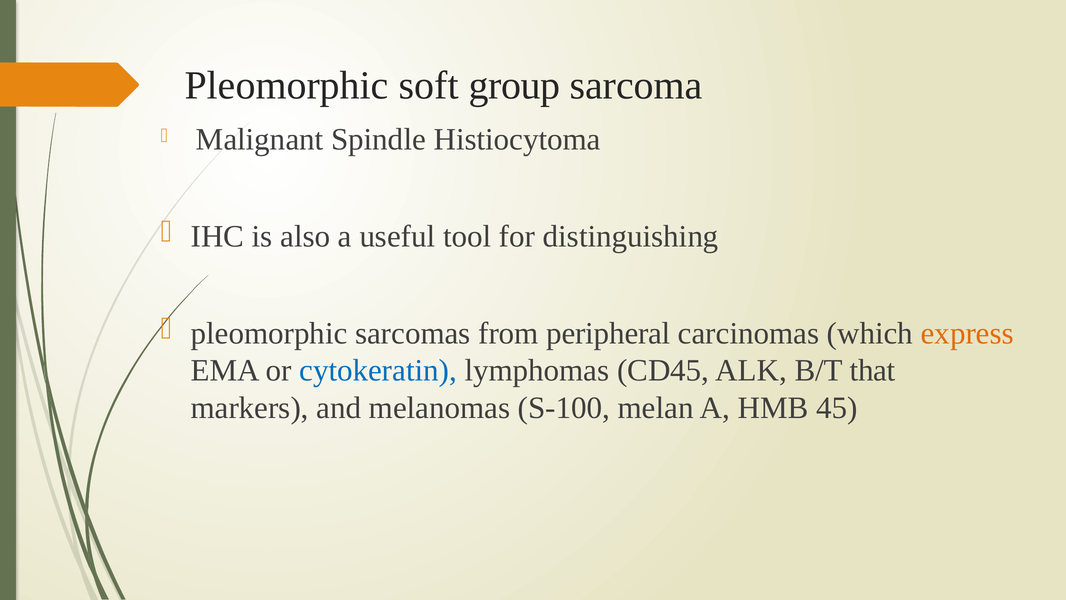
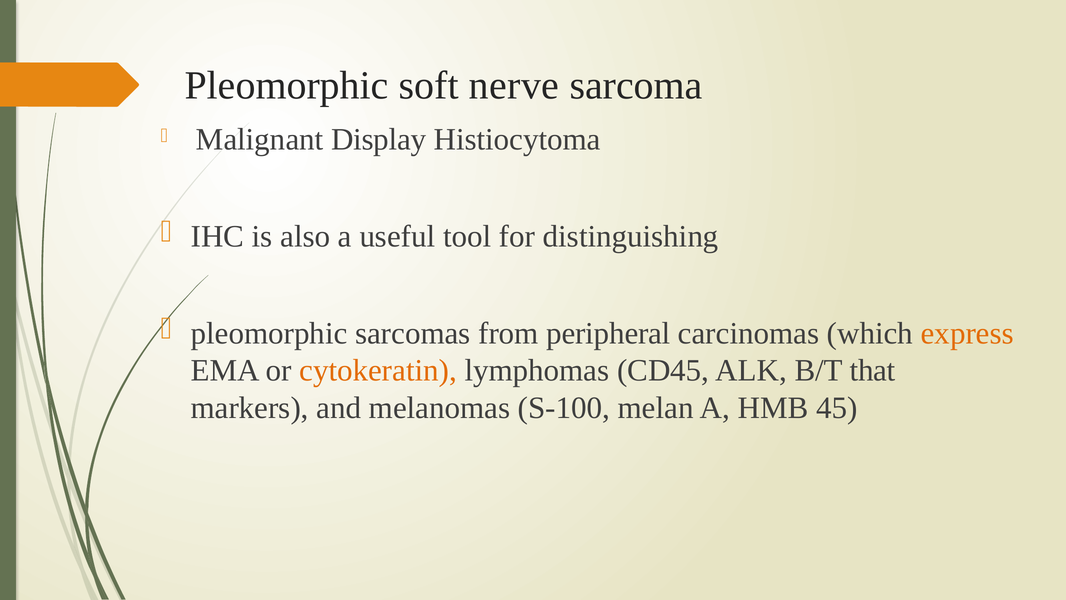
group: group -> nerve
Spindle: Spindle -> Display
cytokeratin colour: blue -> orange
